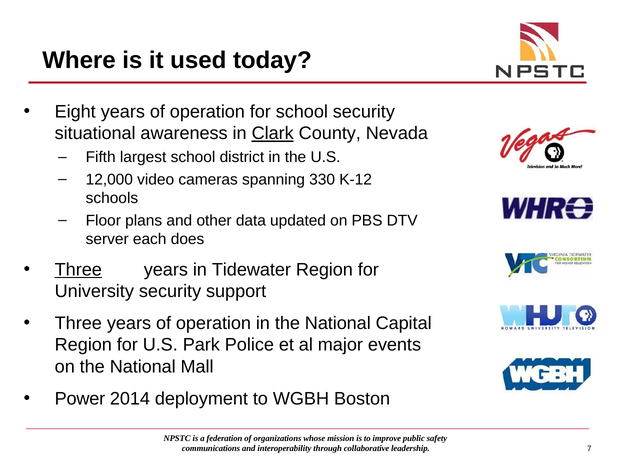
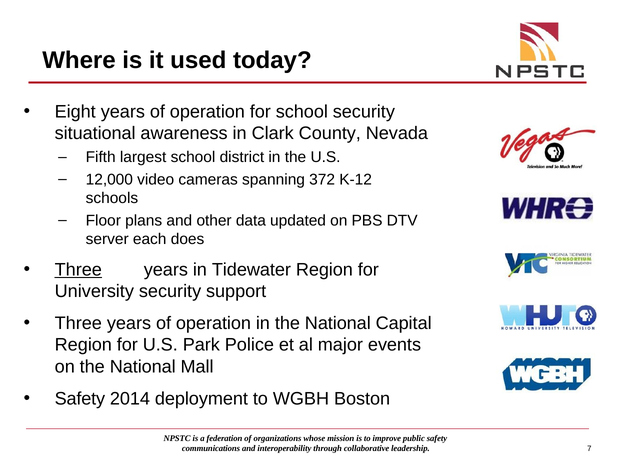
Clark underline: present -> none
330: 330 -> 372
Power at (80, 399): Power -> Safety
